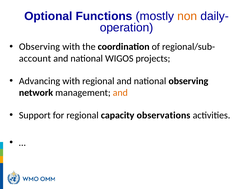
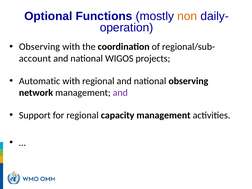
Advancing: Advancing -> Automatic
and at (120, 93) colour: orange -> purple
capacity observations: observations -> management
